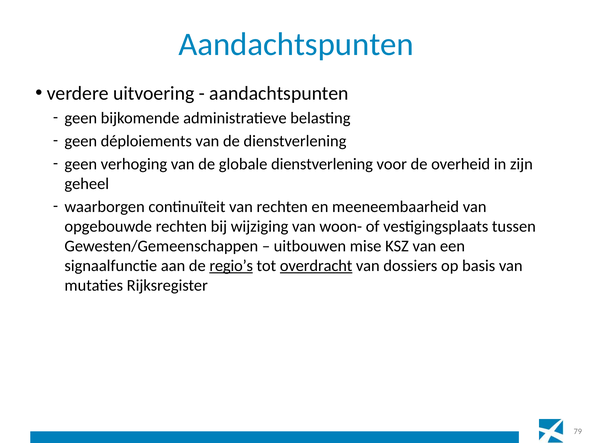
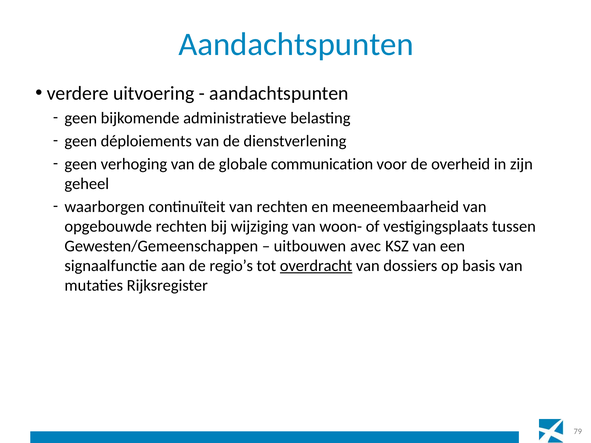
globale dienstverlening: dienstverlening -> communication
mise: mise -> avec
regio’s underline: present -> none
